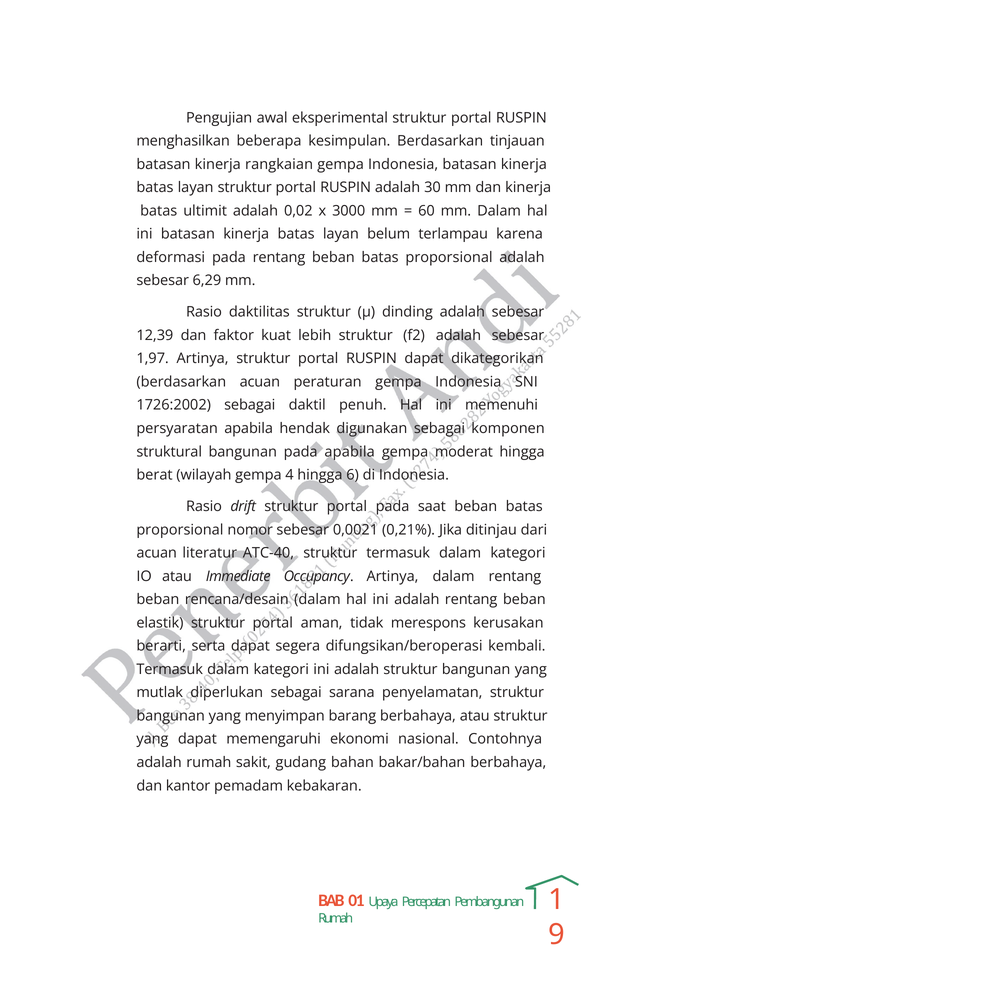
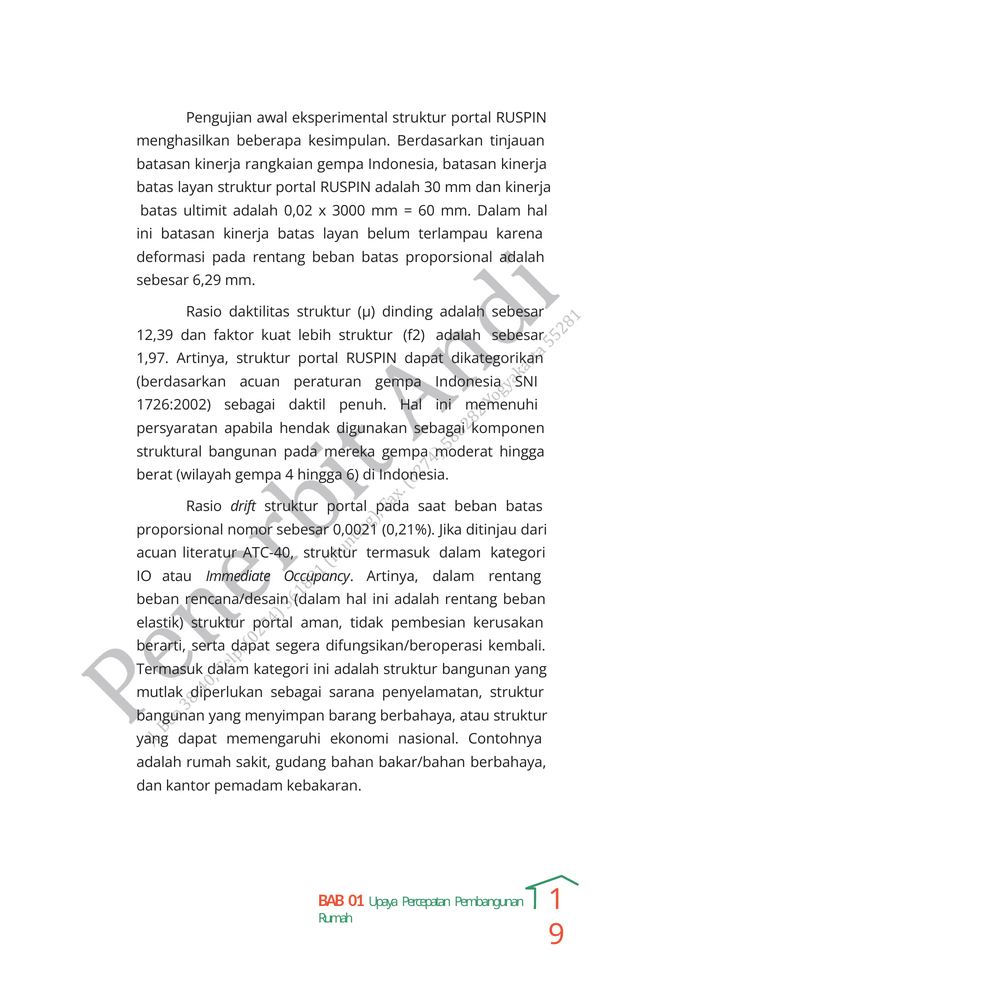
pada apabila: apabila -> mereka
merespons: merespons -> pembesian
